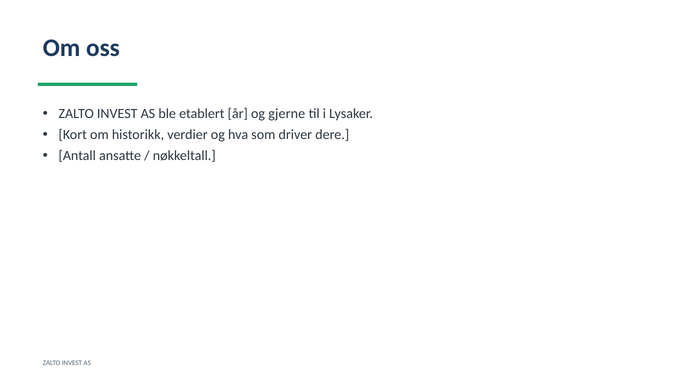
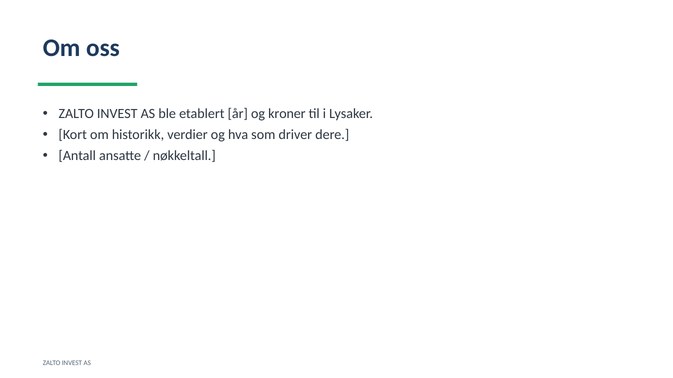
gjerne: gjerne -> kroner
